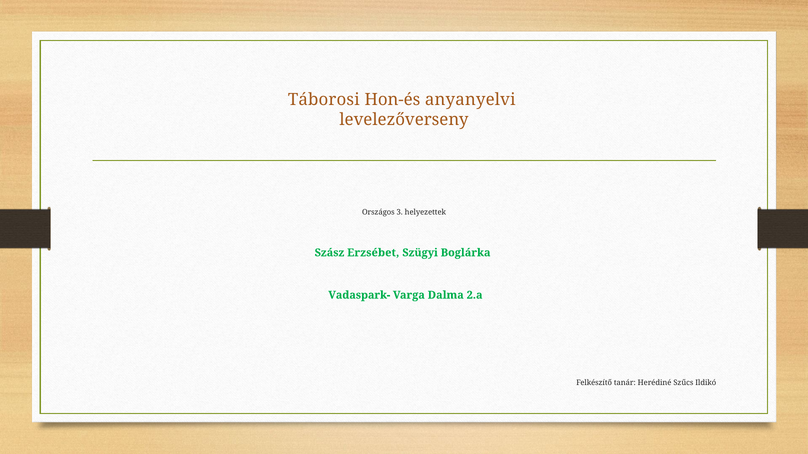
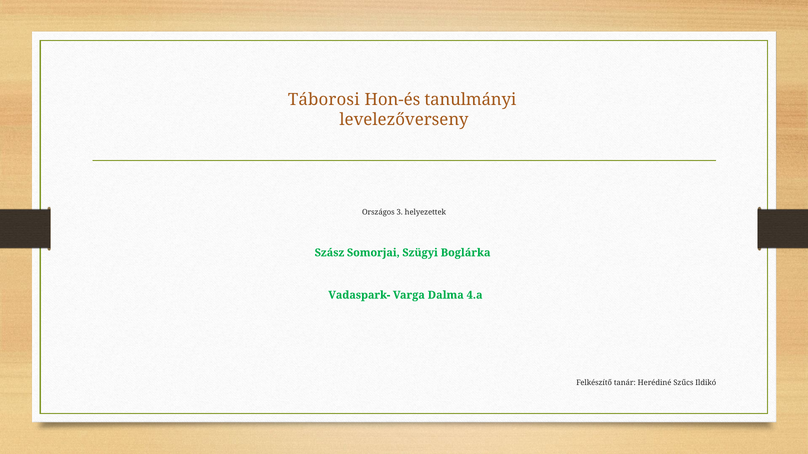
anyanyelvi: anyanyelvi -> tanulmányi
Erzsébet: Erzsébet -> Somorjai
2.a: 2.a -> 4.a
